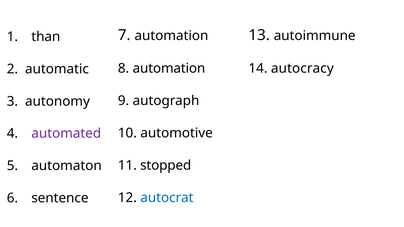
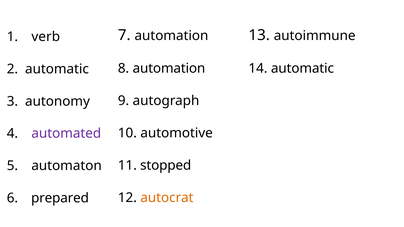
than: than -> verb
14 autocracy: autocracy -> automatic
autocrat colour: blue -> orange
sentence: sentence -> prepared
